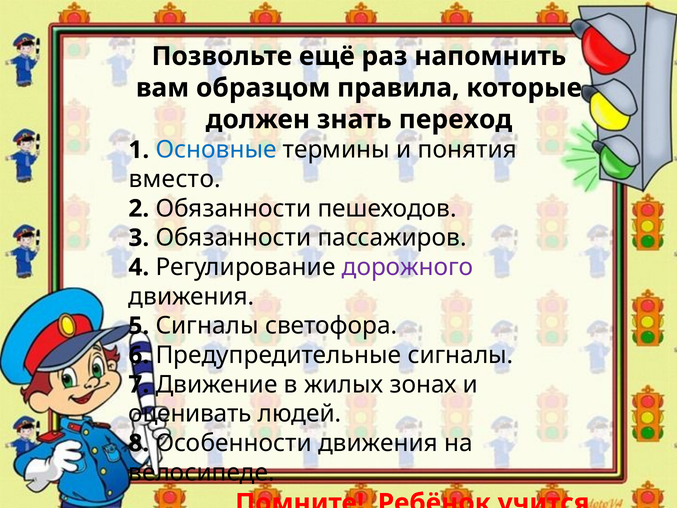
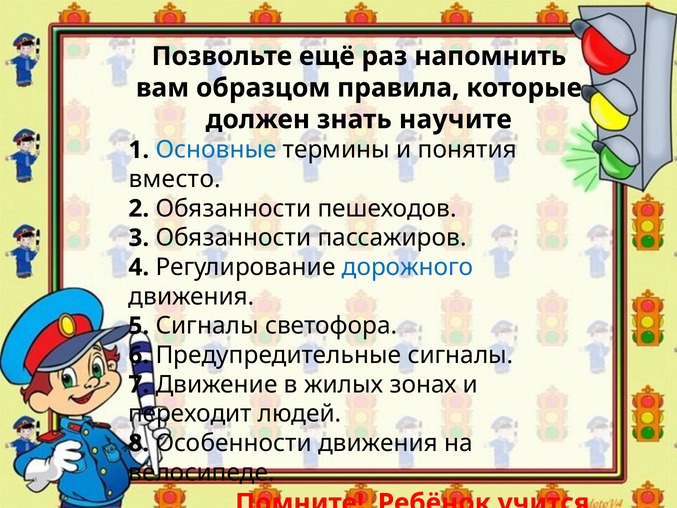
переход: переход -> научите
дорожного colour: purple -> blue
оценивать: оценивать -> переходит
